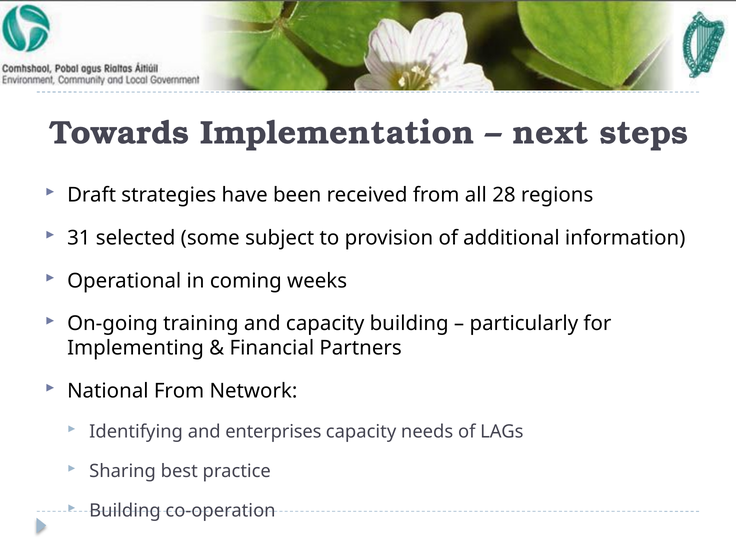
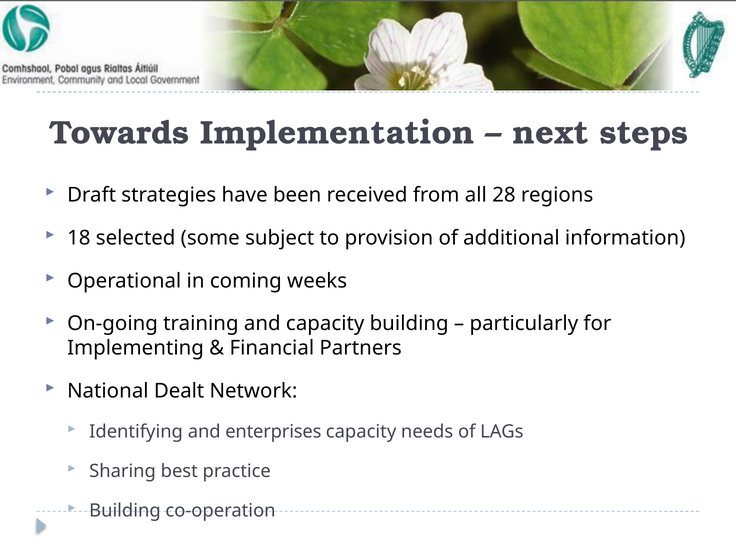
31: 31 -> 18
National From: From -> Dealt
